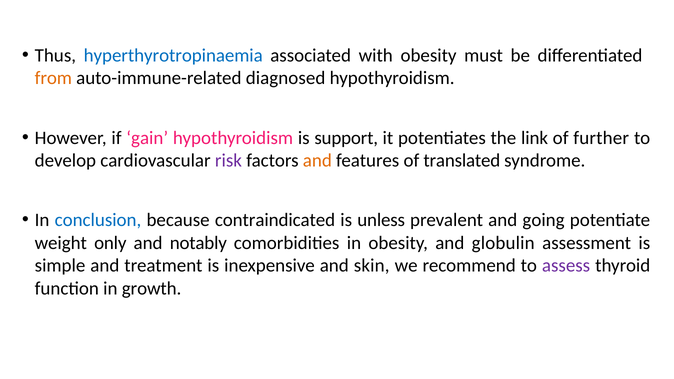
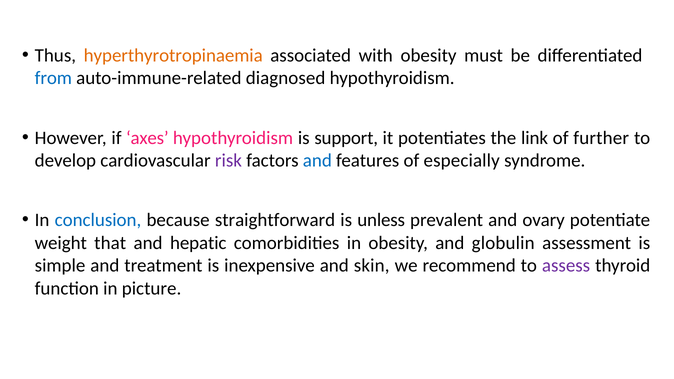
hyperthyrotropinaemia colour: blue -> orange
from colour: orange -> blue
gain: gain -> axes
and at (317, 161) colour: orange -> blue
translated: translated -> especially
contraindicated: contraindicated -> straightforward
going: going -> ovary
only: only -> that
notably: notably -> hepatic
growth: growth -> picture
